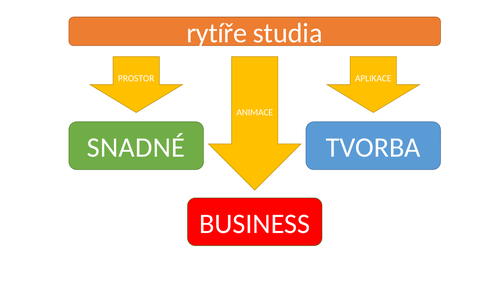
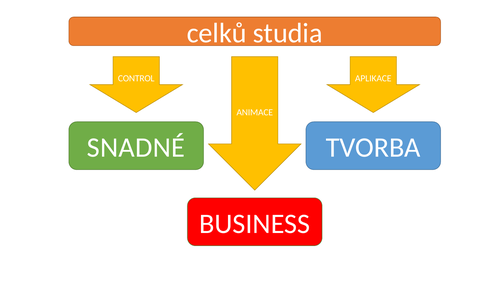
rytíře: rytíře -> celků
PROSTOR: PROSTOR -> CONTROL
